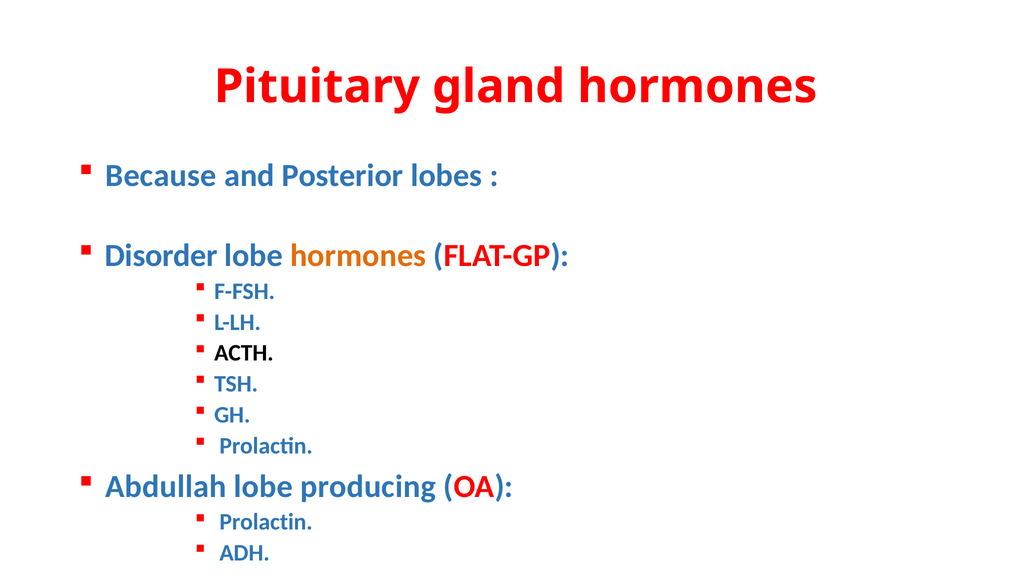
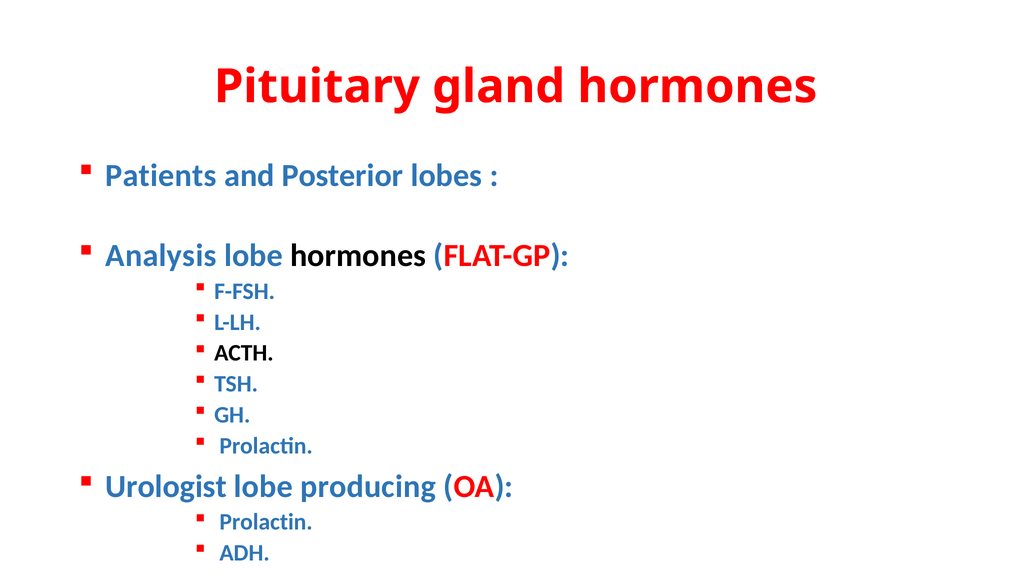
Because: Because -> Patients
Disorder: Disorder -> Analysis
hormones at (358, 256) colour: orange -> black
Abdullah: Abdullah -> Urologist
